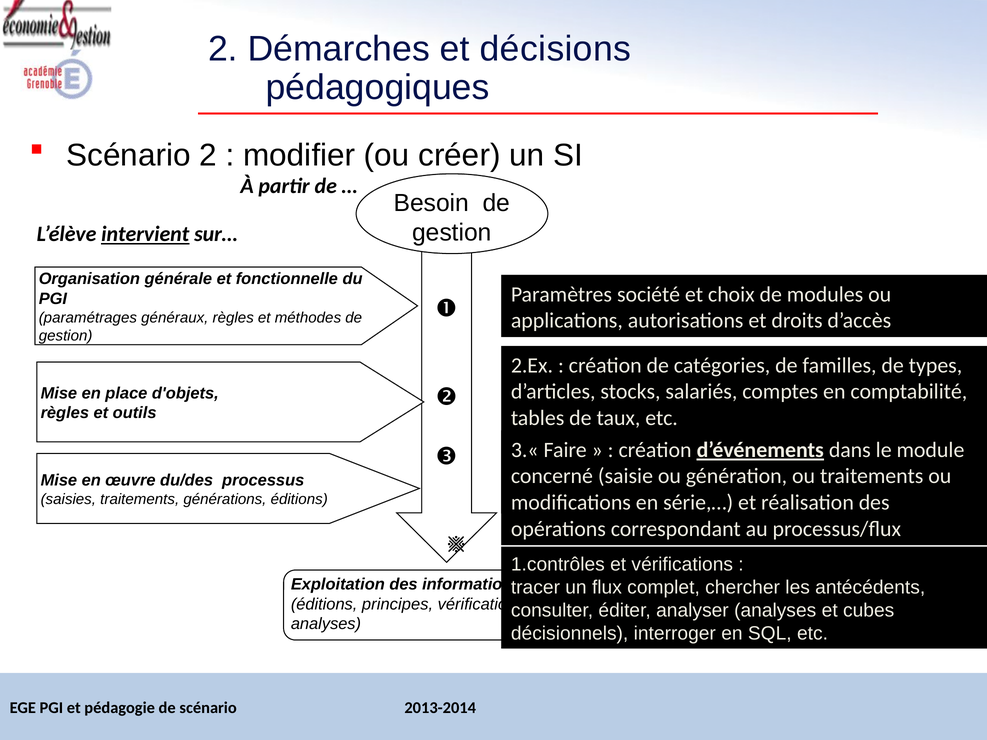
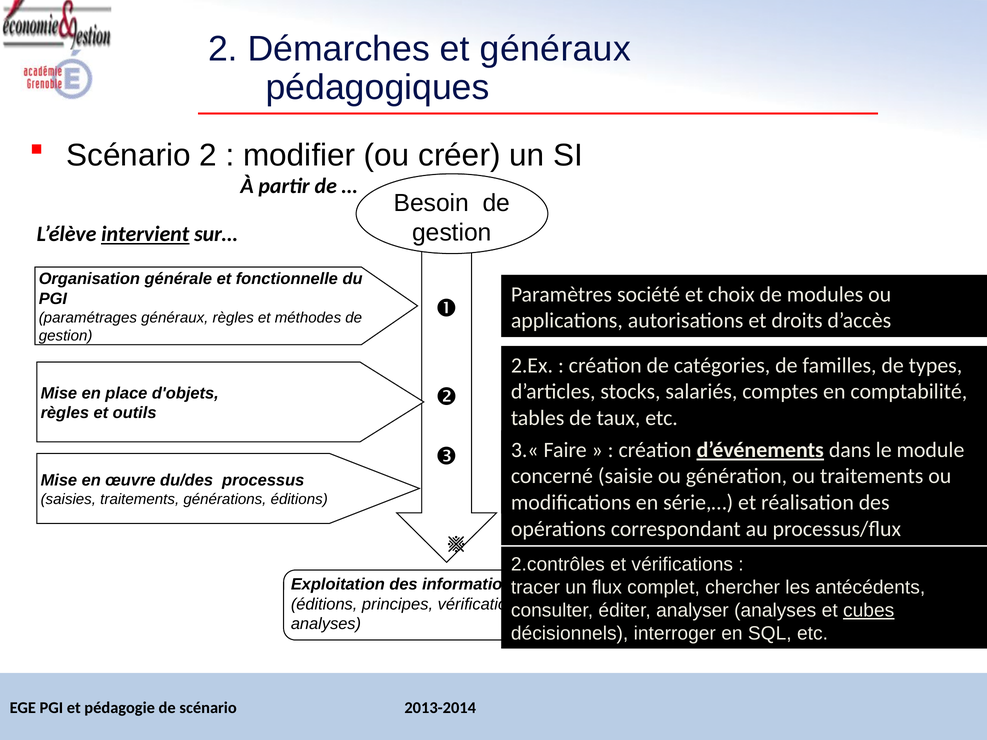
et décisions: décisions -> généraux
1.contrôles: 1.contrôles -> 2.contrôles
cubes underline: none -> present
